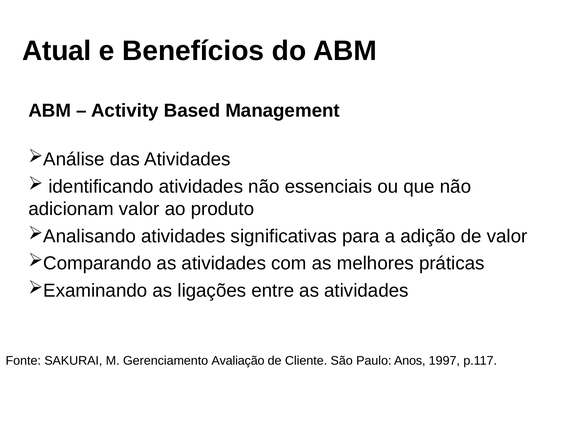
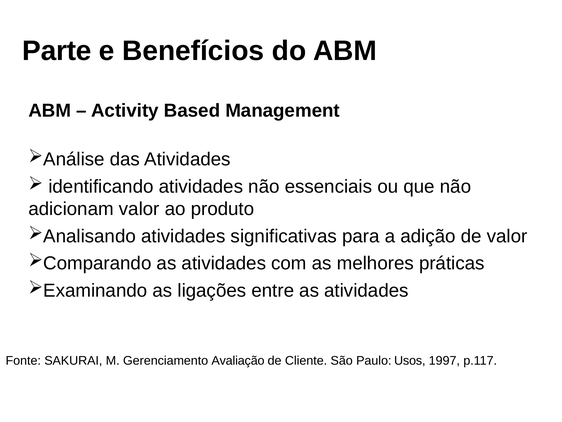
Atual: Atual -> Parte
Anos: Anos -> Usos
